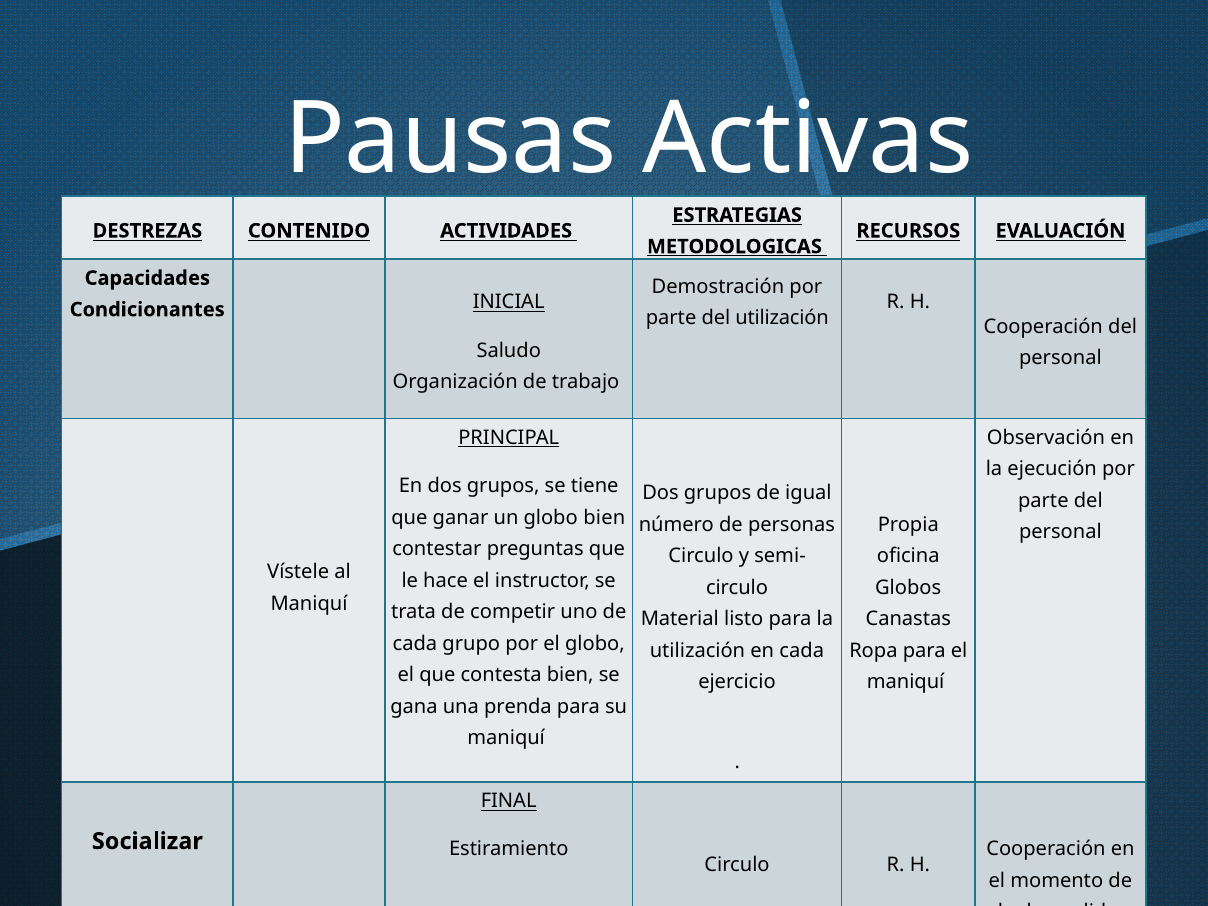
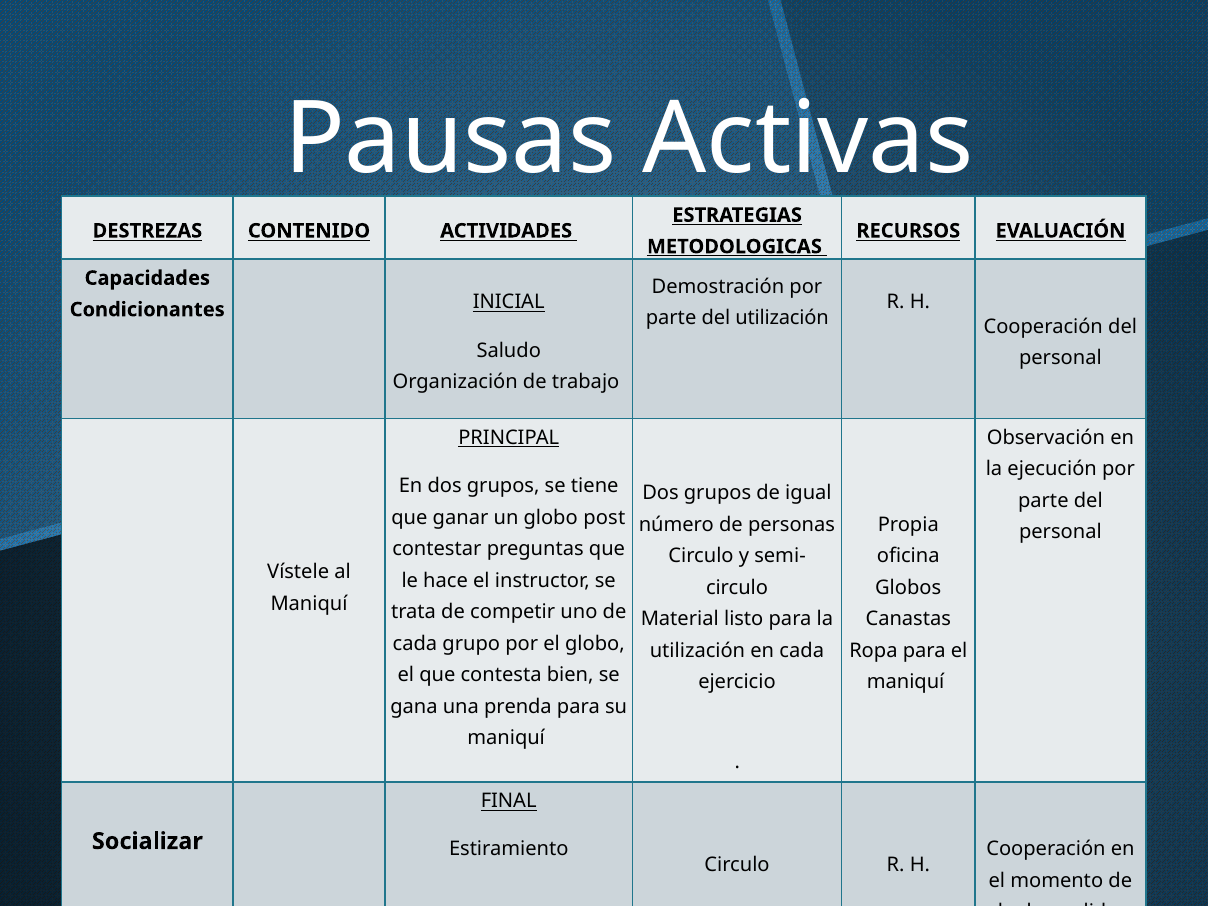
globo bien: bien -> post
